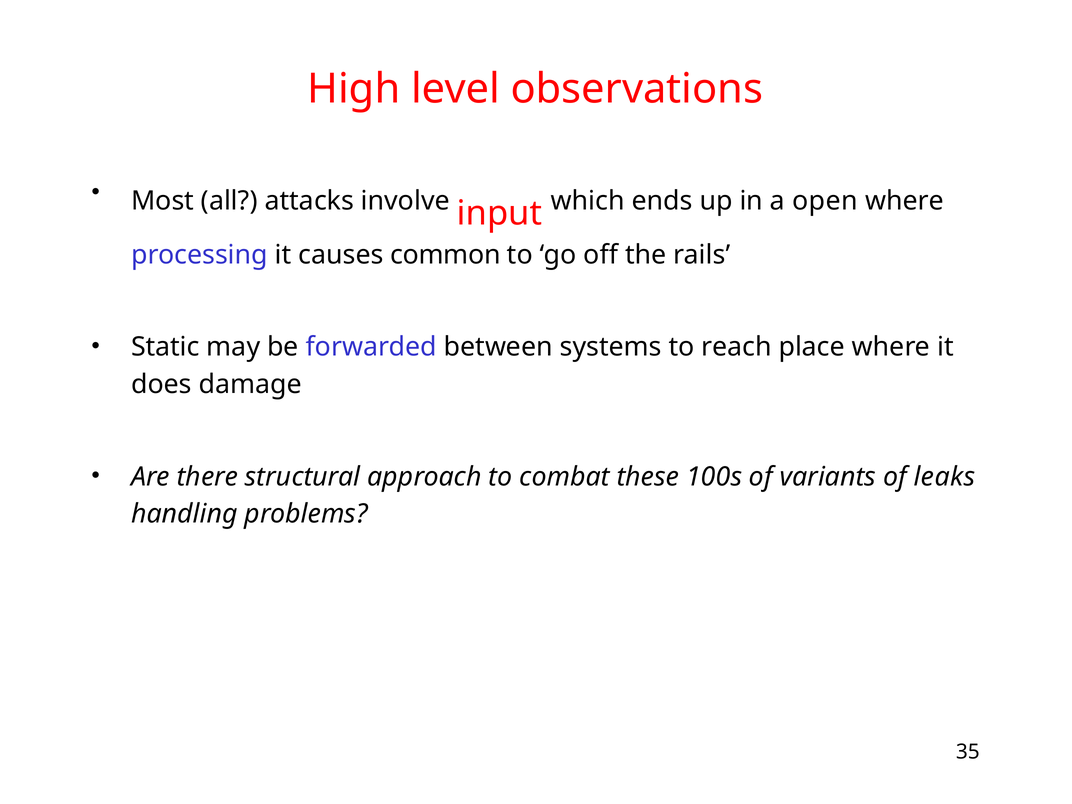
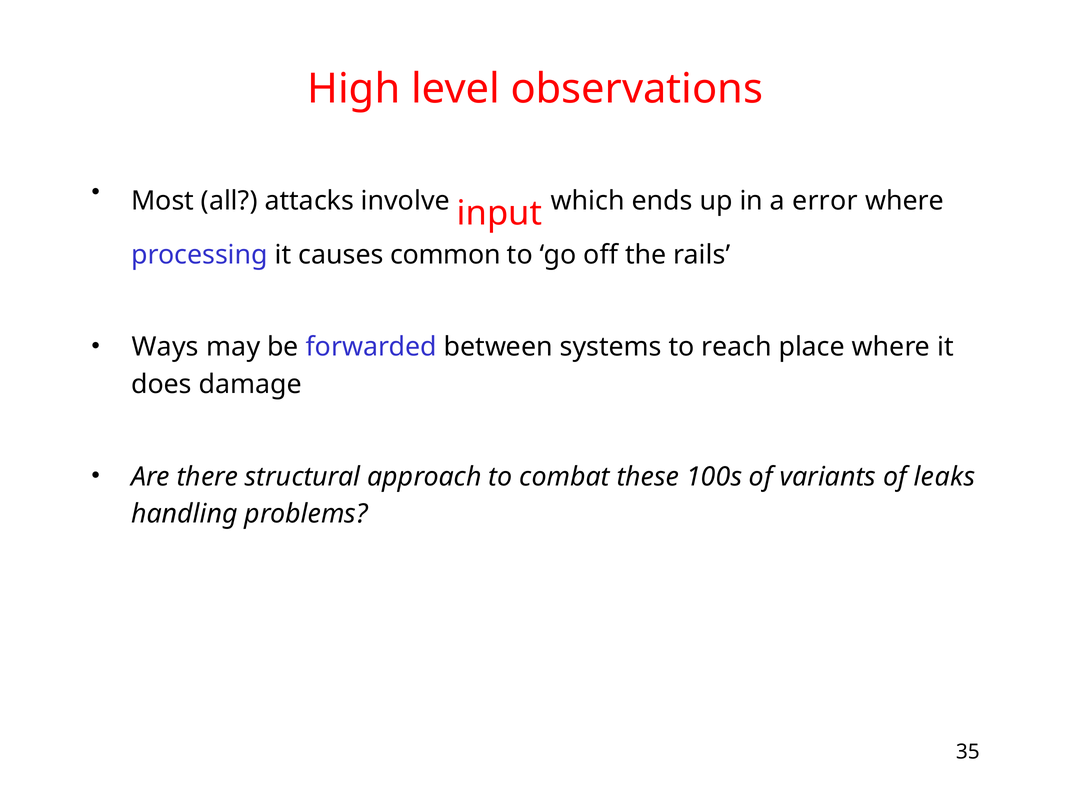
open: open -> error
Static: Static -> Ways
